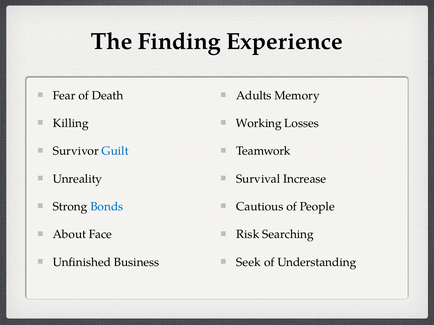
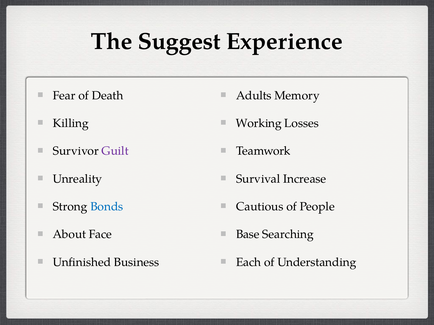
Finding: Finding -> Suggest
Guilt colour: blue -> purple
Risk: Risk -> Base
Seek: Seek -> Each
